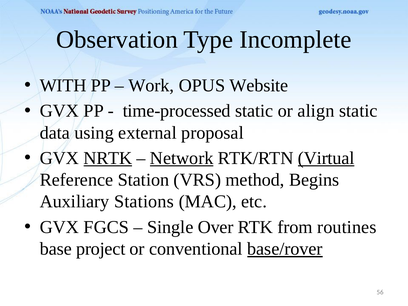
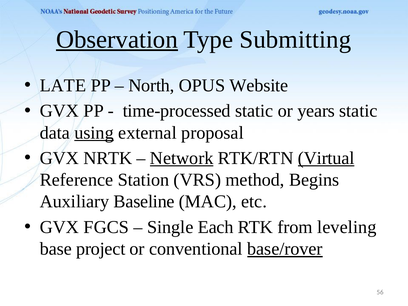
Observation underline: none -> present
Incomplete: Incomplete -> Submitting
WITH: WITH -> LATE
Work: Work -> North
align: align -> years
using underline: none -> present
NRTK underline: present -> none
Stations: Stations -> Baseline
Over: Over -> Each
routines: routines -> leveling
